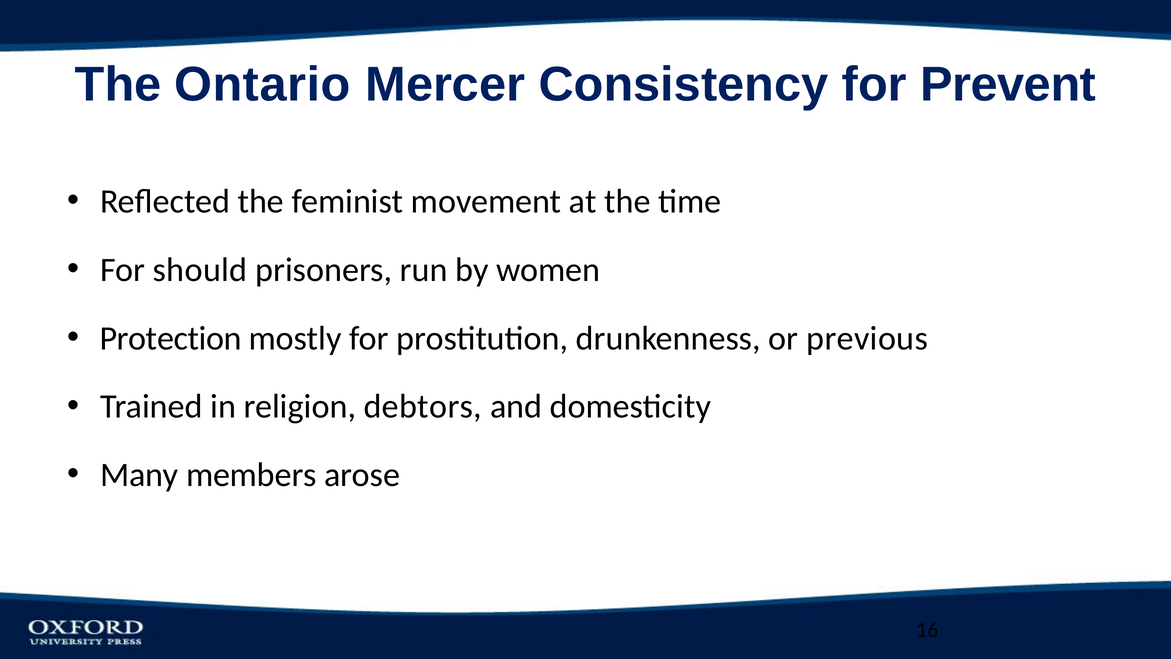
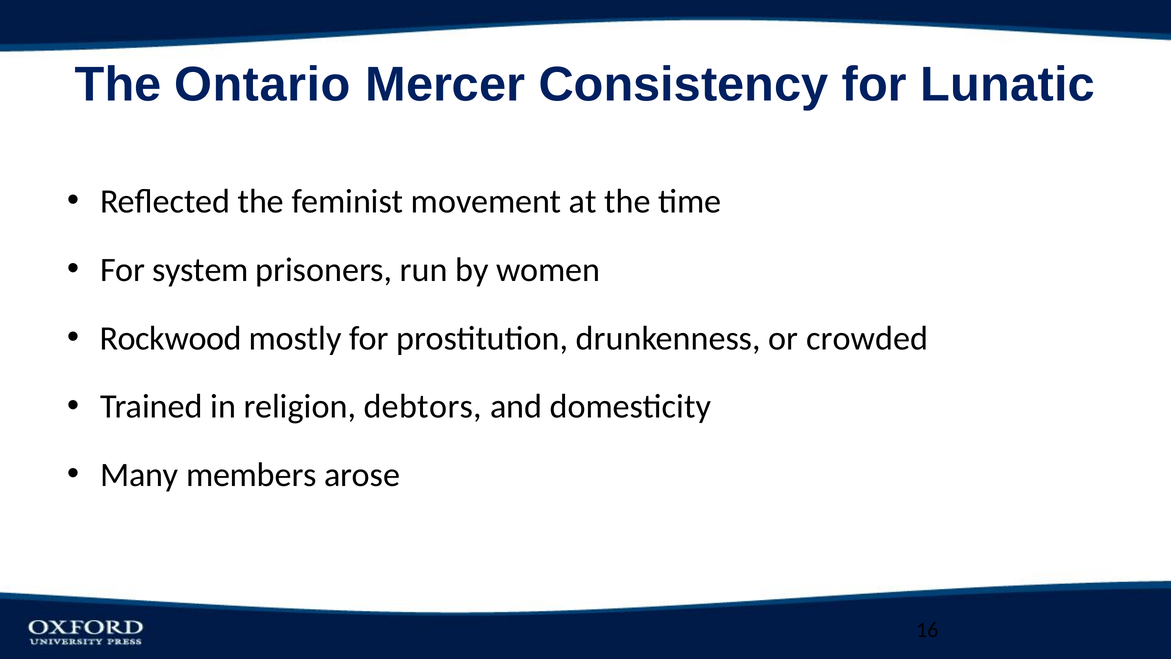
Prevent: Prevent -> Lunatic
should: should -> system
Protection: Protection -> Rockwood
previous: previous -> crowded
